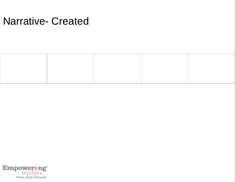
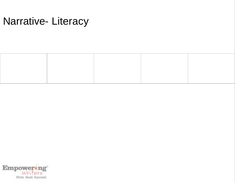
Created: Created -> Literacy
